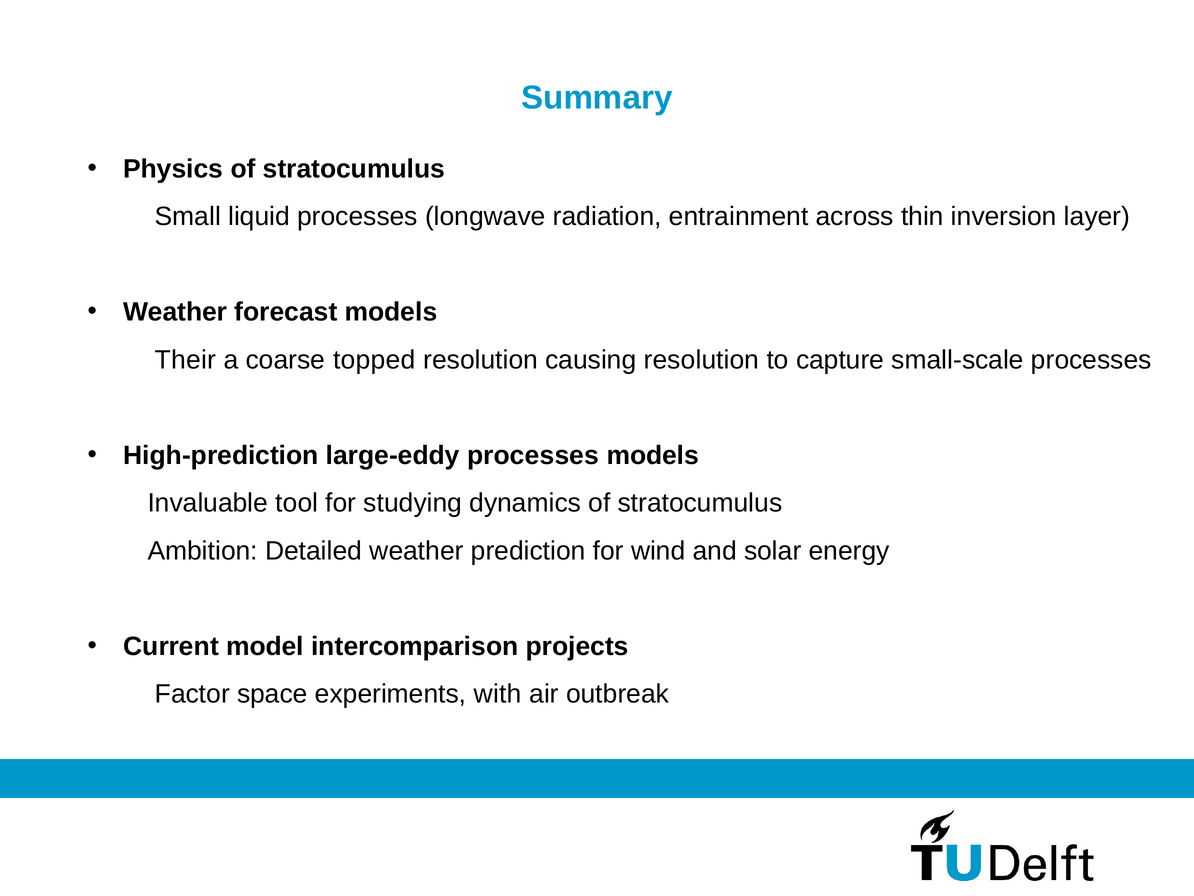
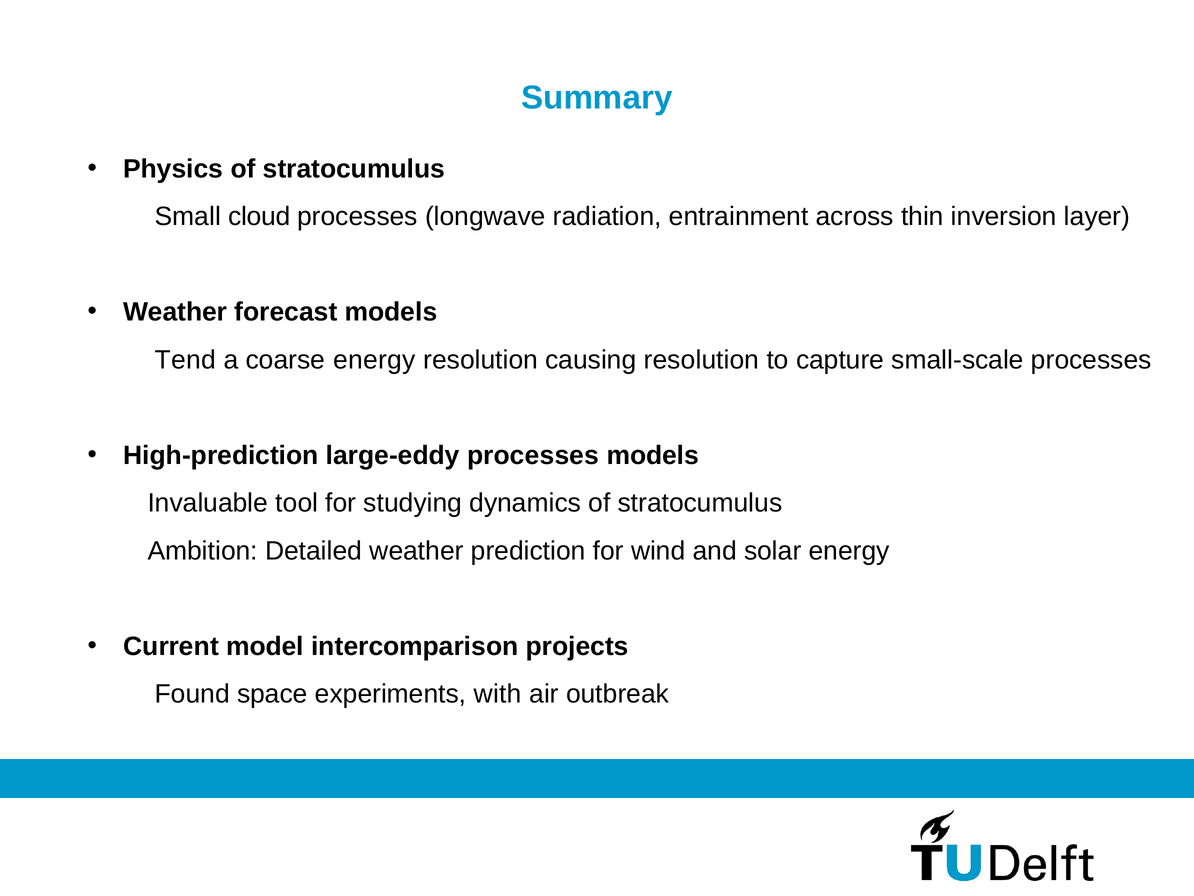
liquid: liquid -> cloud
Their: Their -> Tend
coarse topped: topped -> energy
Factor: Factor -> Found
